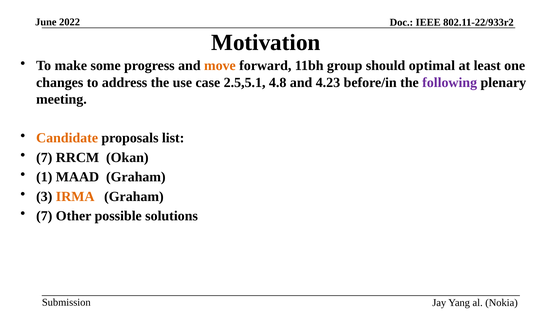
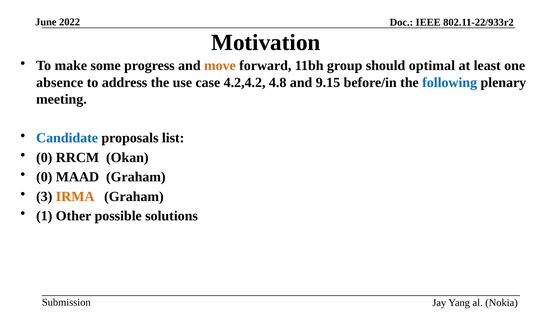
changes: changes -> absence
2.5,5.1: 2.5,5.1 -> 4.2,4.2
4.23: 4.23 -> 9.15
following colour: purple -> blue
Candidate colour: orange -> blue
7 at (44, 158): 7 -> 0
1 at (44, 177): 1 -> 0
7 at (44, 216): 7 -> 1
